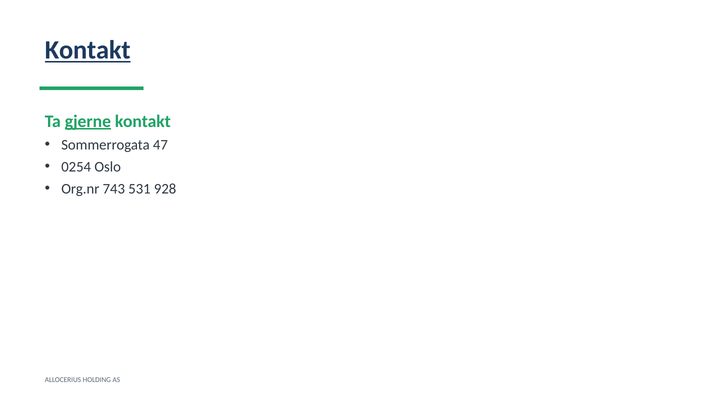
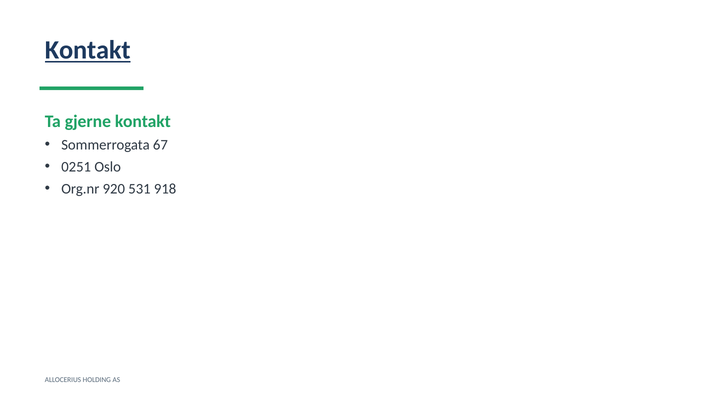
gjerne underline: present -> none
47: 47 -> 67
0254: 0254 -> 0251
743: 743 -> 920
928: 928 -> 918
